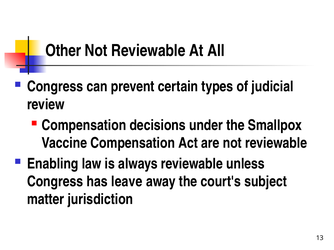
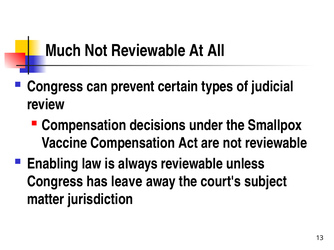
Other: Other -> Much
